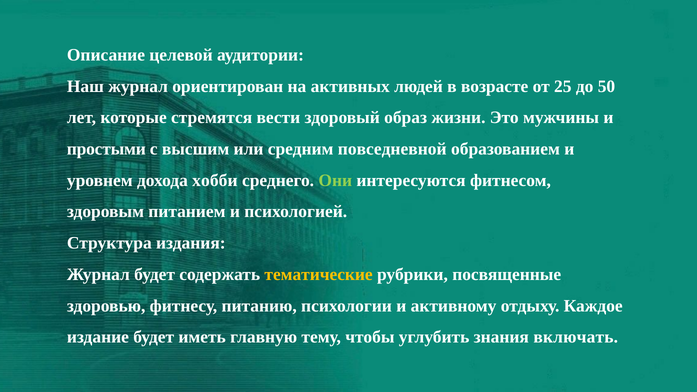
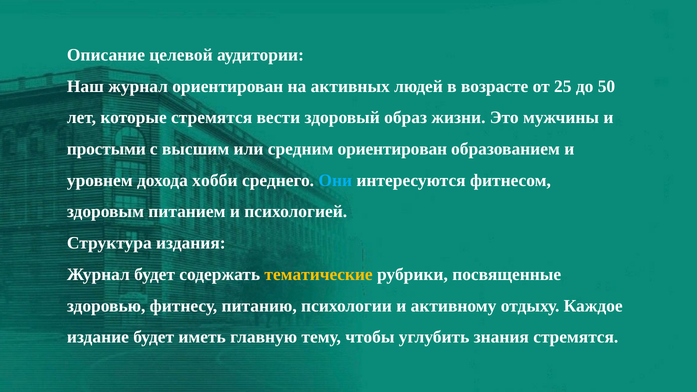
средним повседневной: повседневной -> ориентирован
Они colour: light green -> light blue
знания включать: включать -> стремятся
